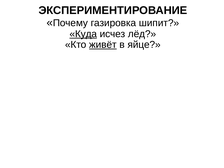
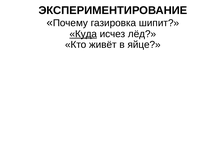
живёт underline: present -> none
